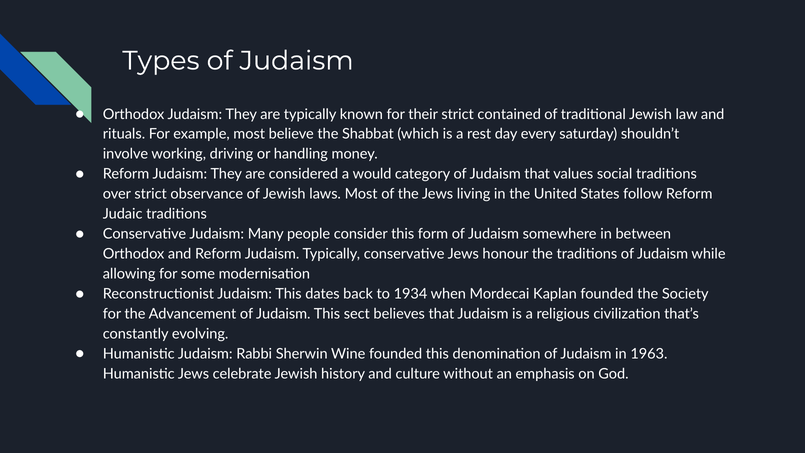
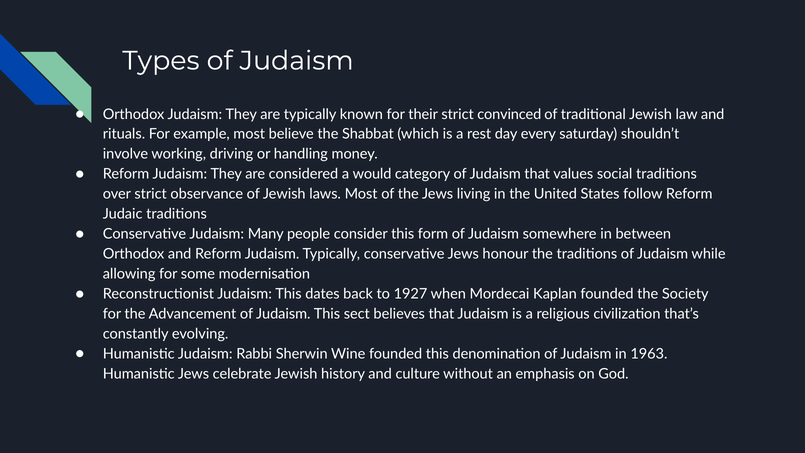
contained: contained -> convinced
1934: 1934 -> 1927
